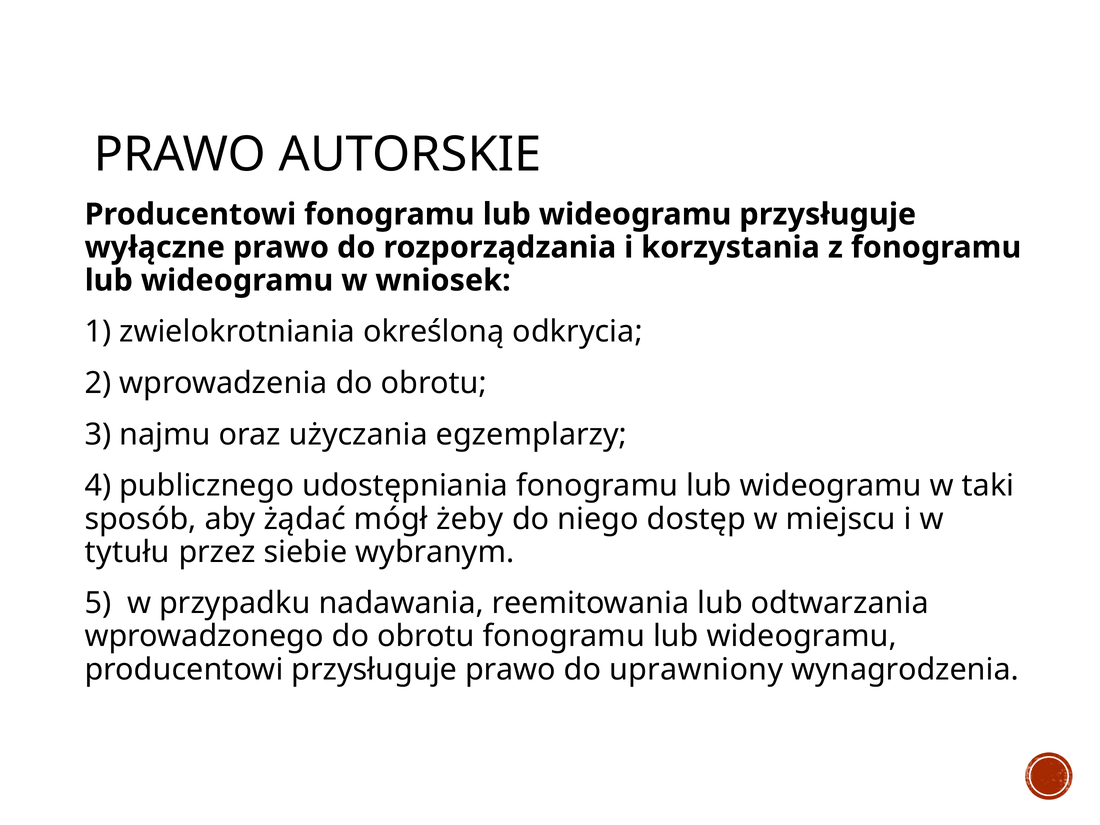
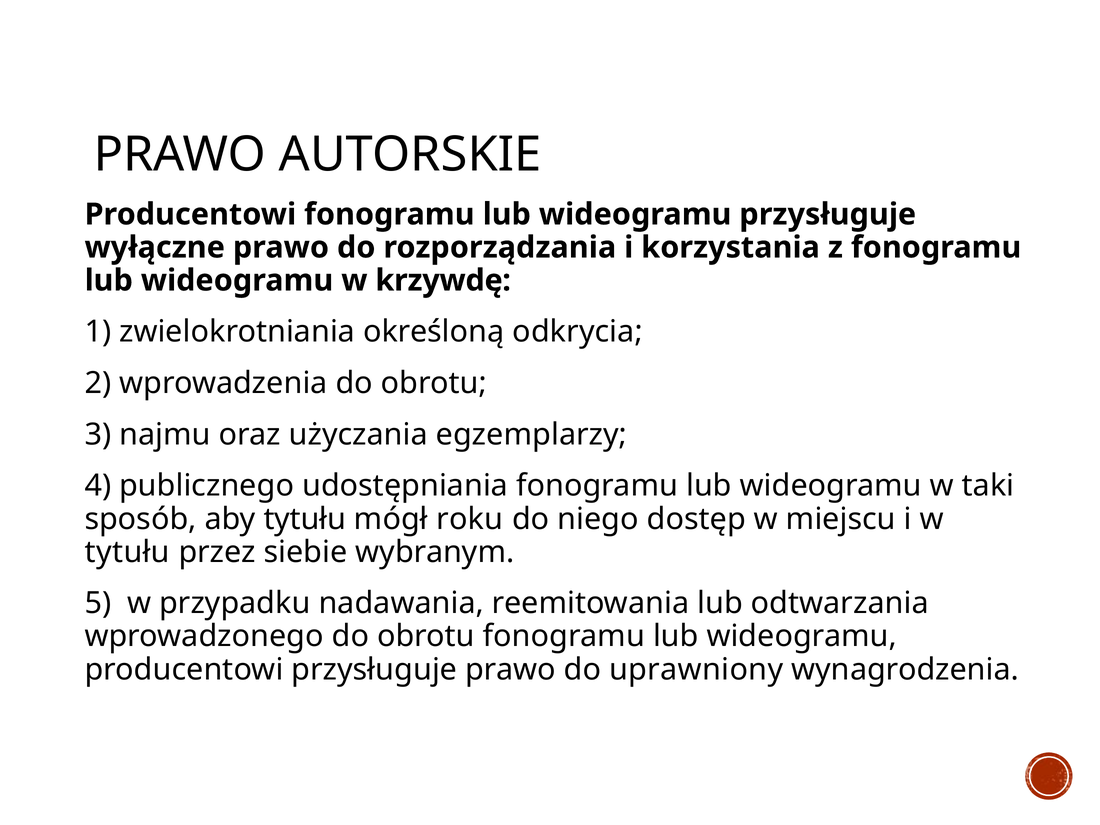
wniosek: wniosek -> krzywdę
aby żądać: żądać -> tytułu
żeby: żeby -> roku
